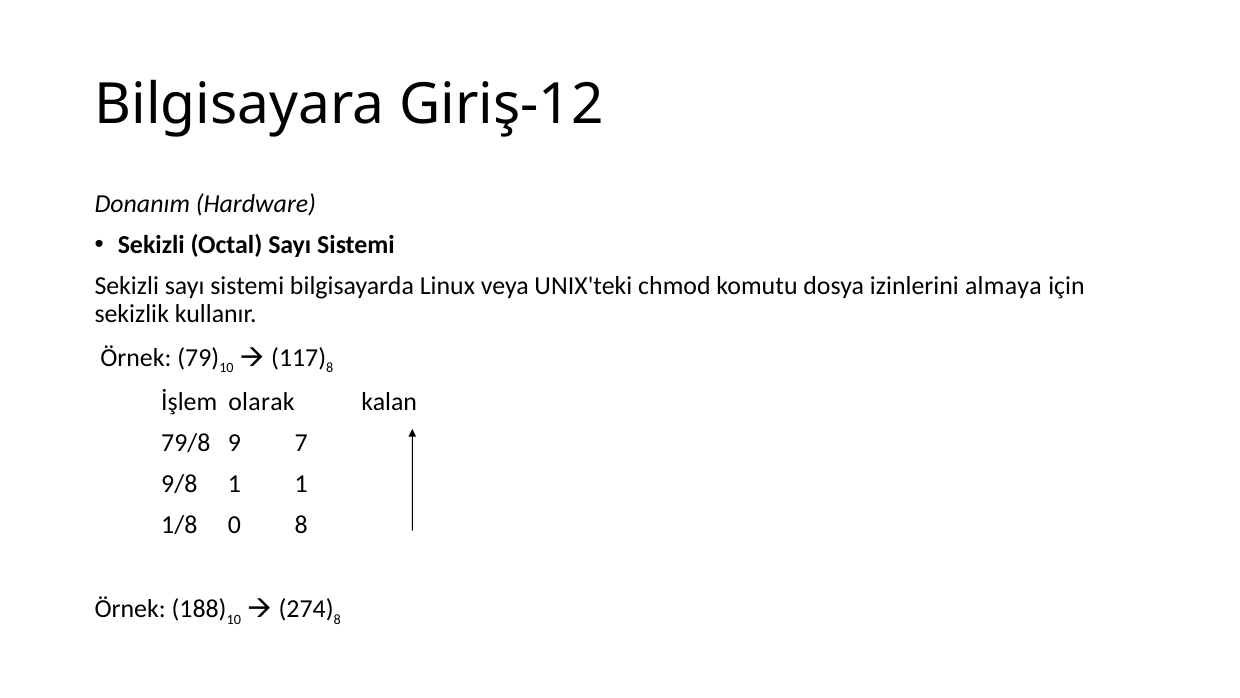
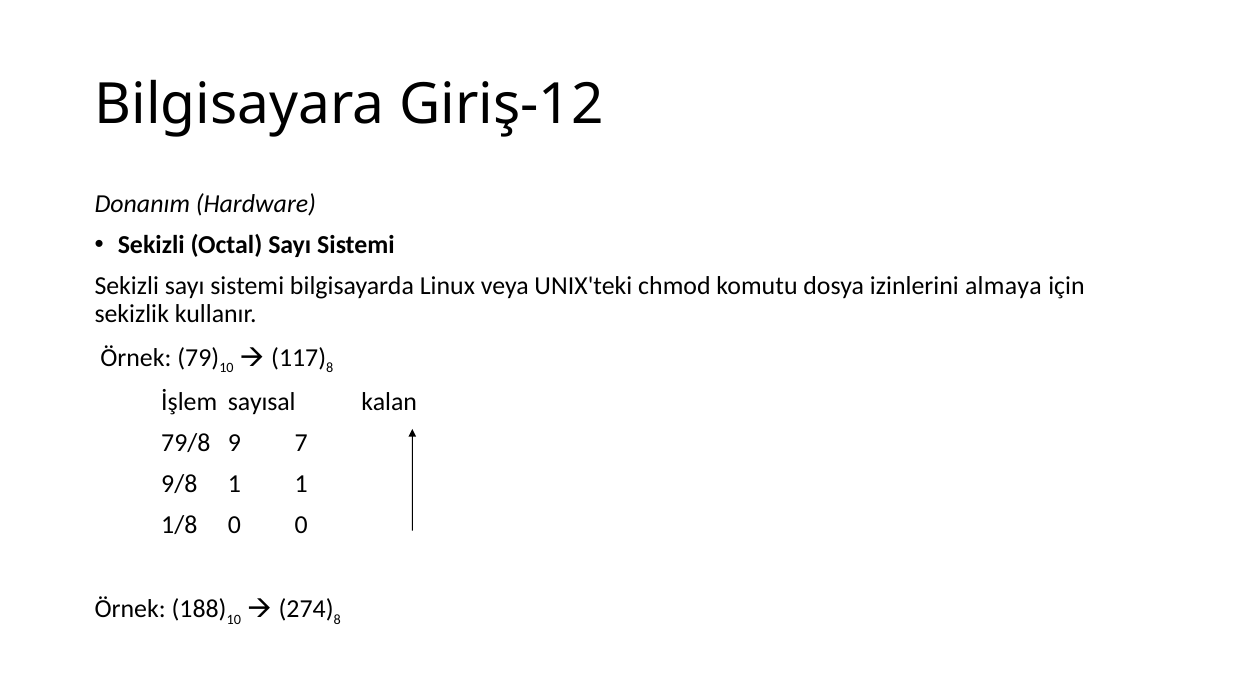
olarak: olarak -> sayısal
0 8: 8 -> 0
